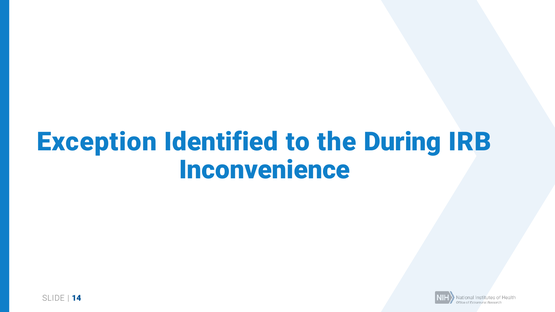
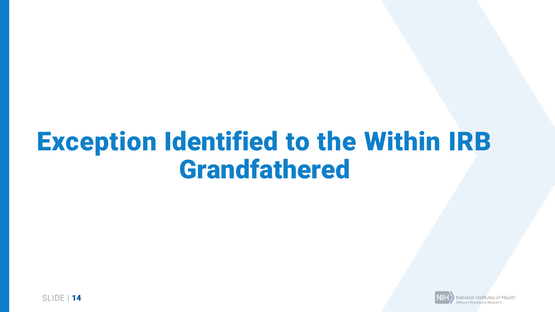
During: During -> Within
Inconvenience: Inconvenience -> Grandfathered
